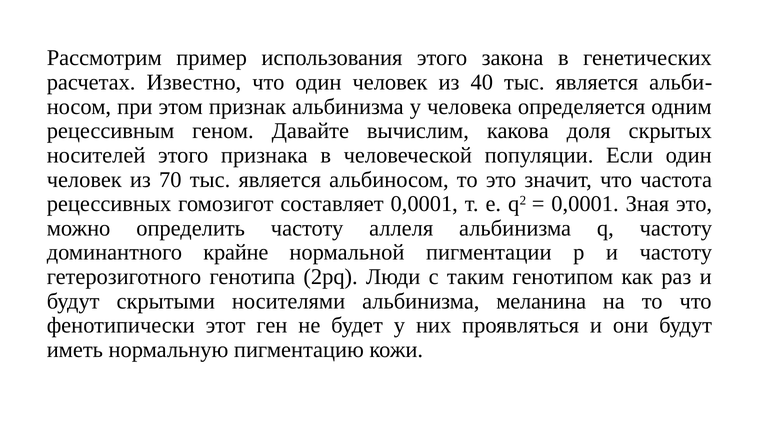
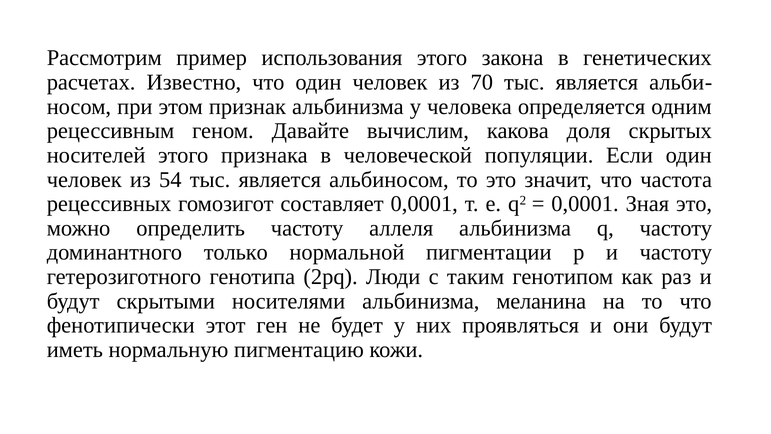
40: 40 -> 70
70: 70 -> 54
крайне: крайне -> только
